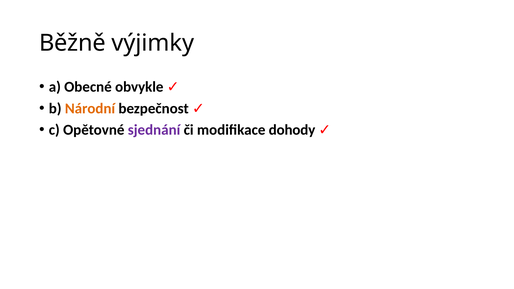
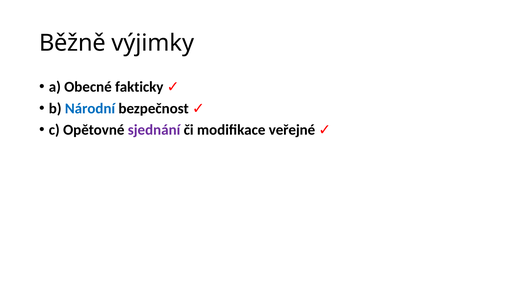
obvykle: obvykle -> fakticky
Národní colour: orange -> blue
dohody: dohody -> veřejné
